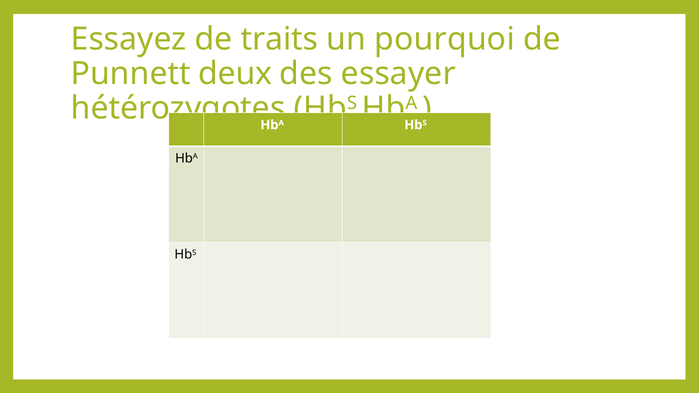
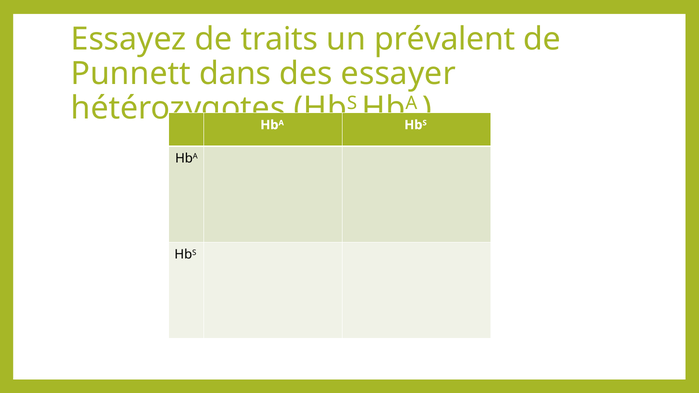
pourquoi: pourquoi -> prévalent
deux: deux -> dans
